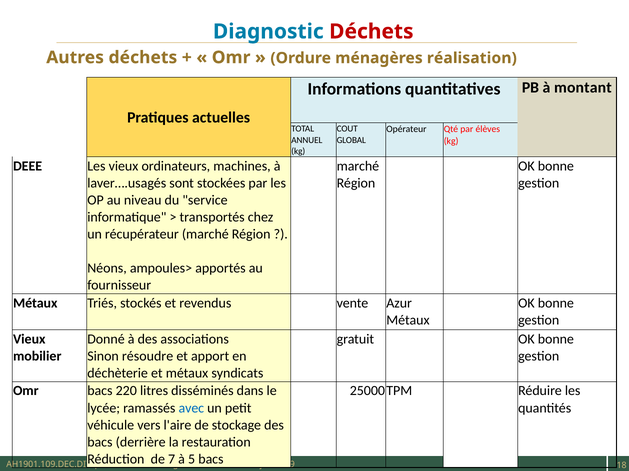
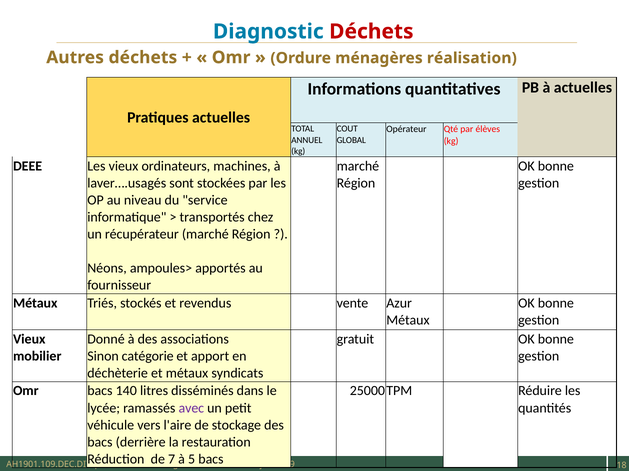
à montant: montant -> actuelles
résoudre: résoudre -> catégorie
220: 220 -> 140
avec colour: blue -> purple
